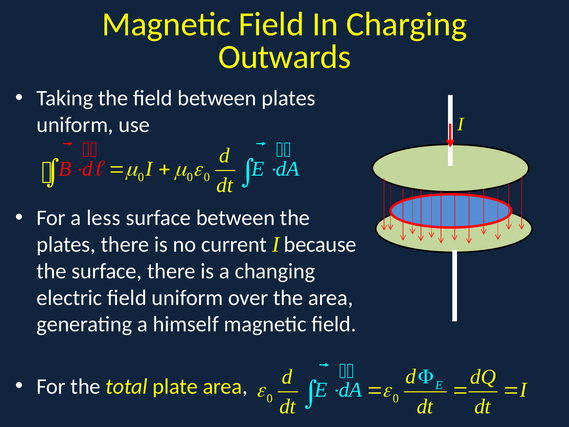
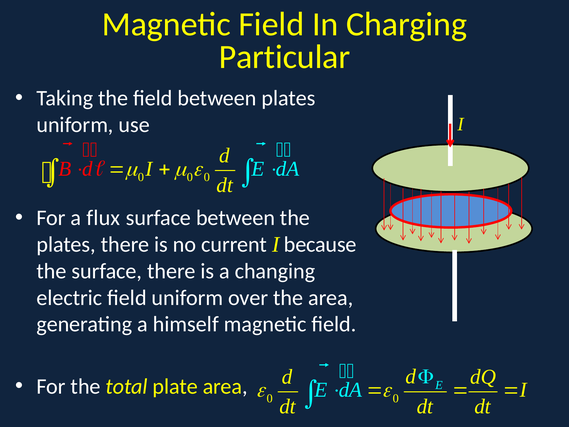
Outwards: Outwards -> Particular
less: less -> flux
